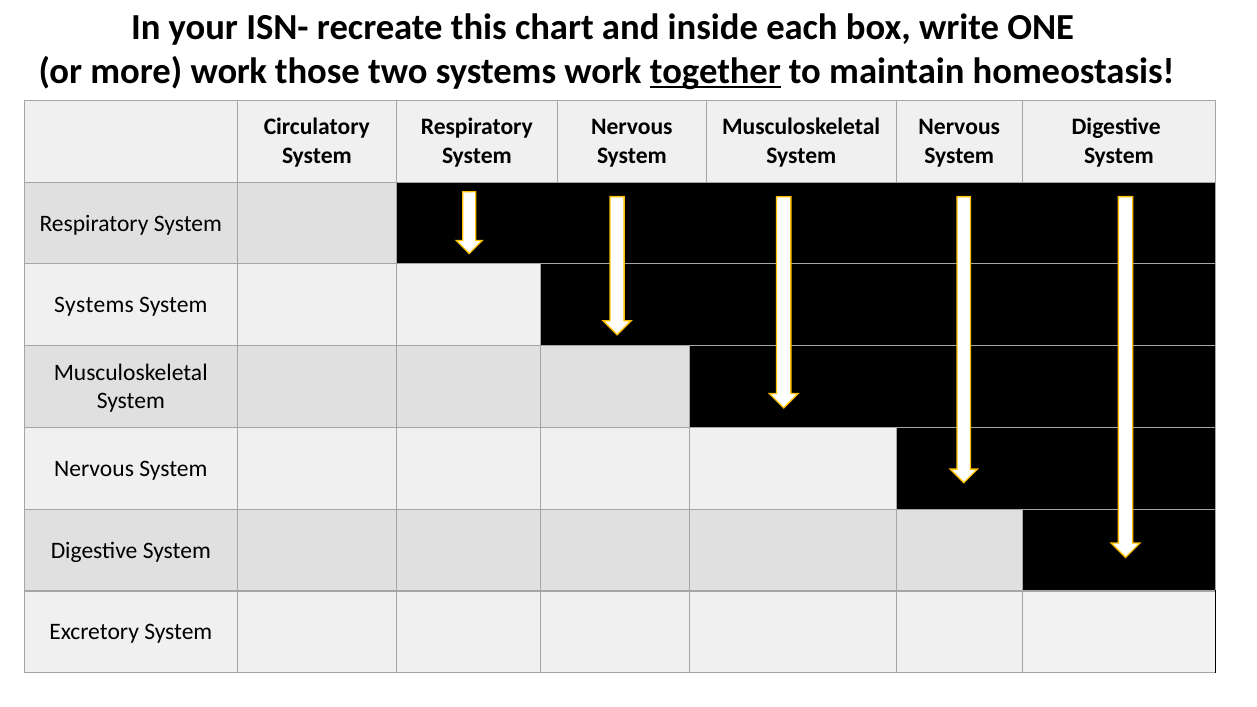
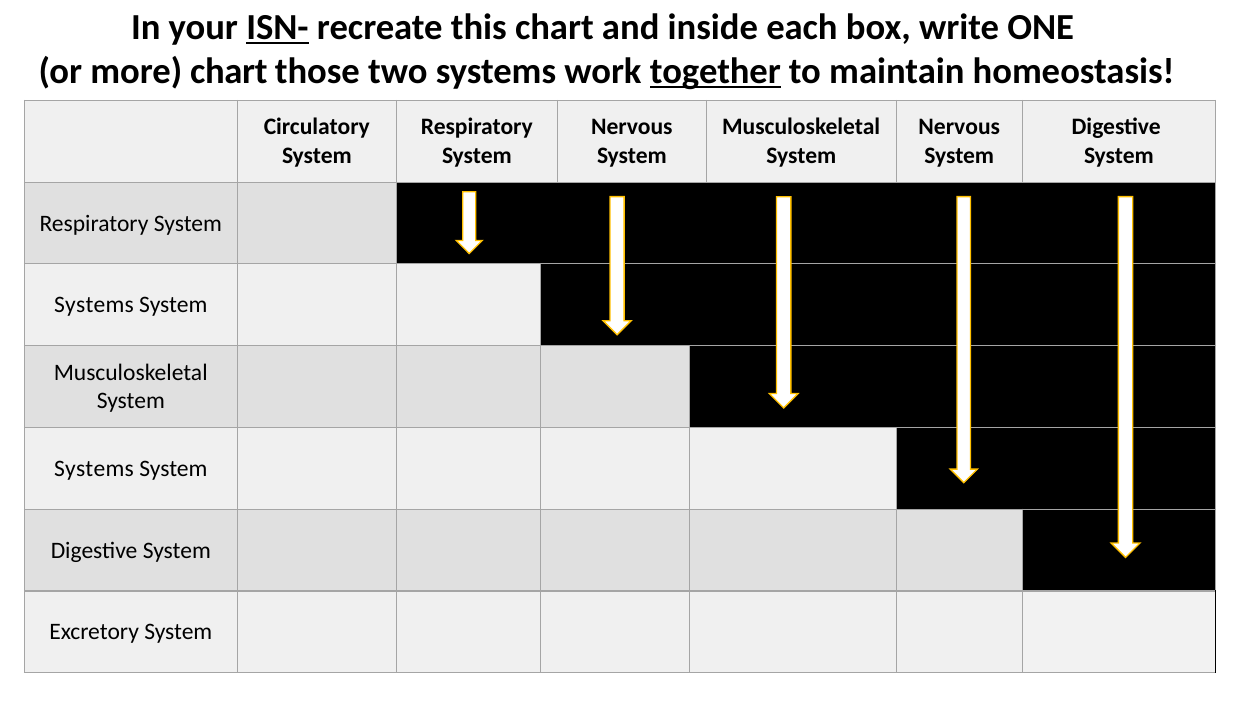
ISN- underline: none -> present
more work: work -> chart
Nervous at (94, 469): Nervous -> Systems
